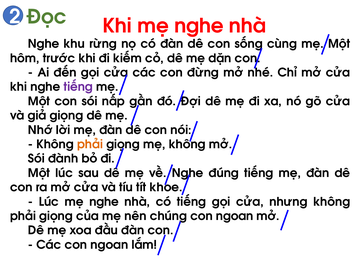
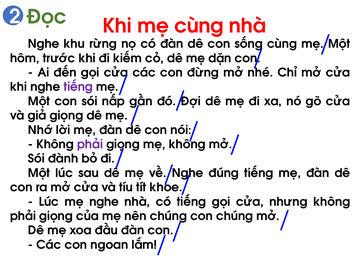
Khi mẹ nghe: nghe -> cùng
phải at (90, 145) colour: orange -> purple
ngoan at (235, 216): ngoan -> chúng
